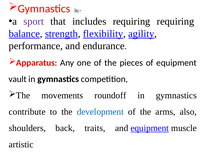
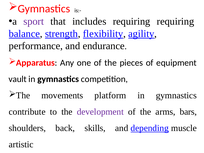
roundoff: roundoff -> platform
development colour: blue -> purple
also: also -> bars
traits: traits -> skills
and equipment: equipment -> depending
